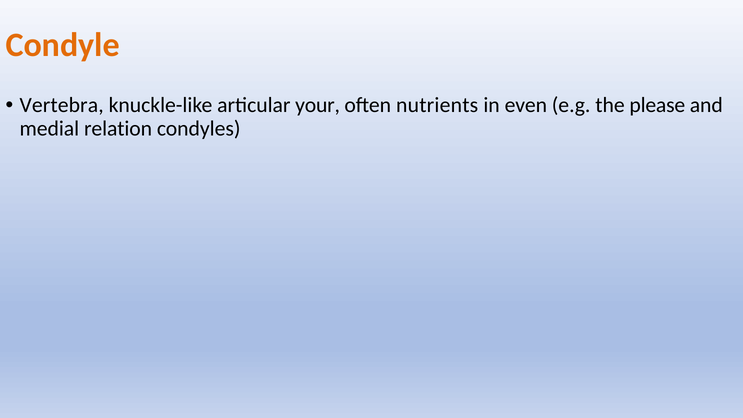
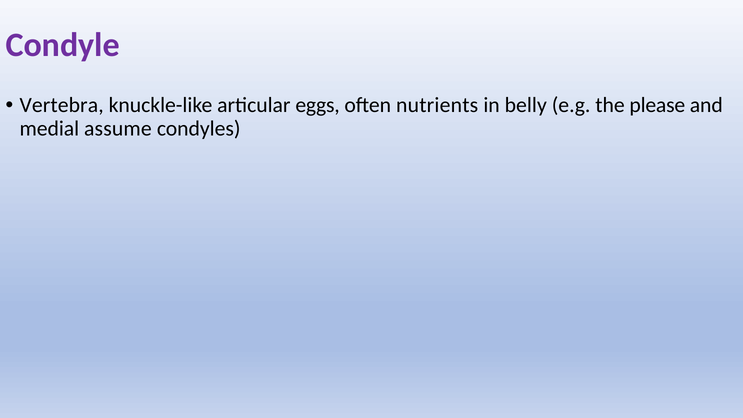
Condyle colour: orange -> purple
your: your -> eggs
even: even -> belly
relation: relation -> assume
